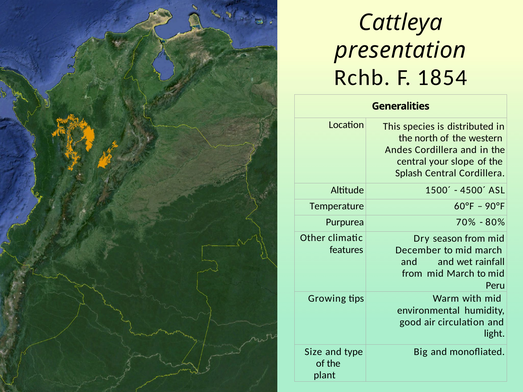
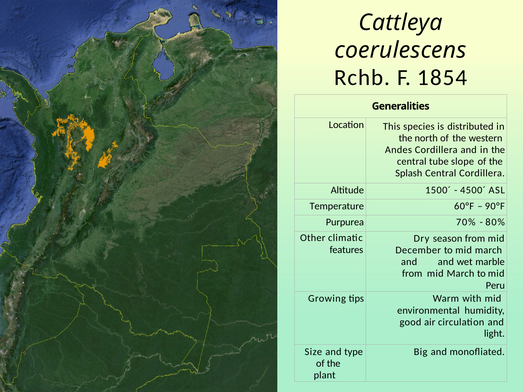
presentation: presentation -> coerulescens
your: your -> tube
rainfall: rainfall -> marble
